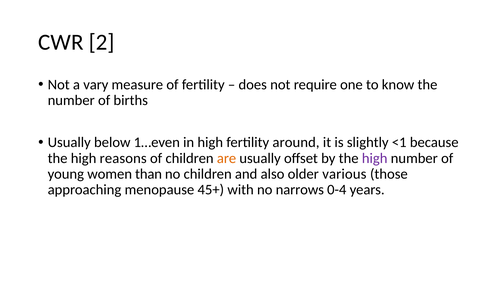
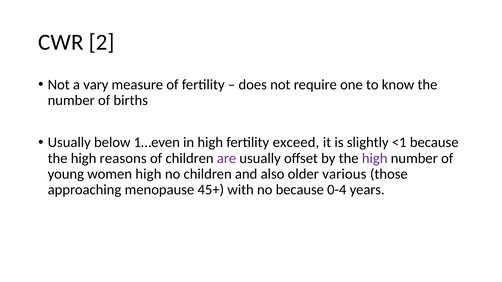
around: around -> exceed
are colour: orange -> purple
women than: than -> high
no narrows: narrows -> because
